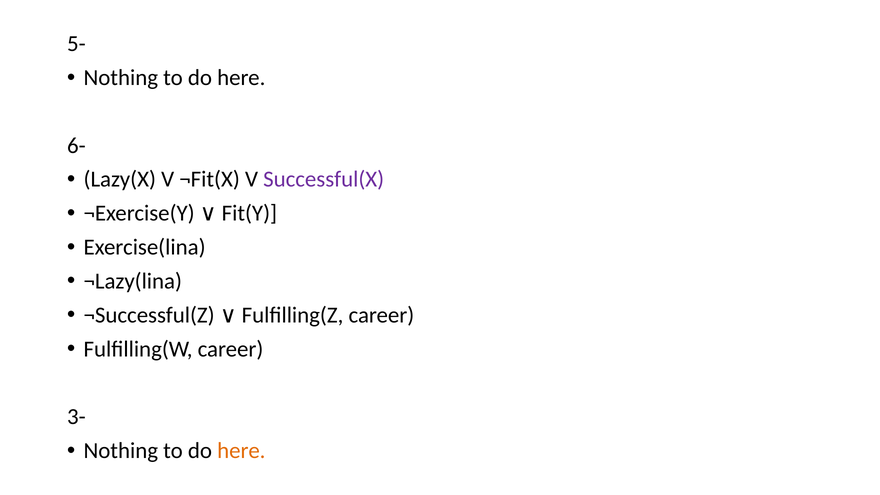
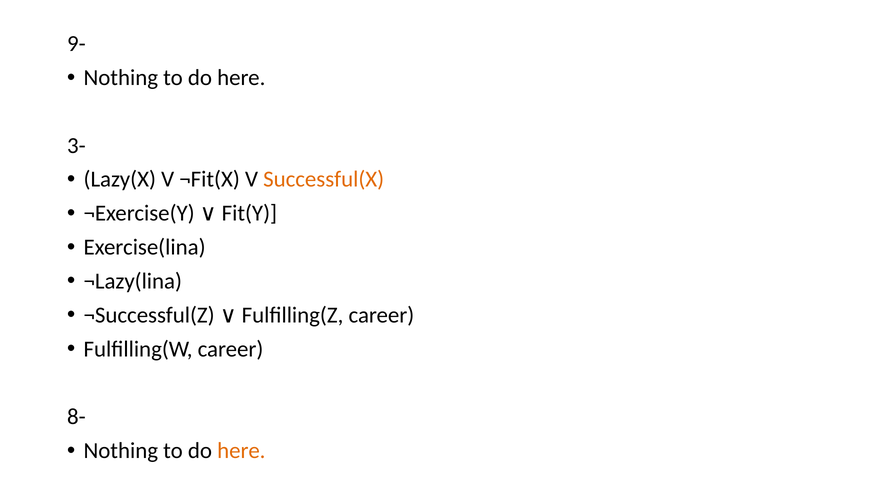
5-: 5- -> 9-
6-: 6- -> 3-
Successful(X colour: purple -> orange
3-: 3- -> 8-
